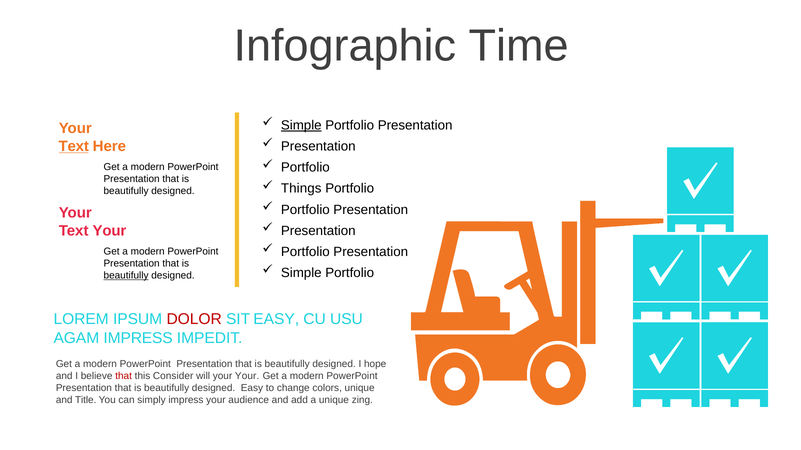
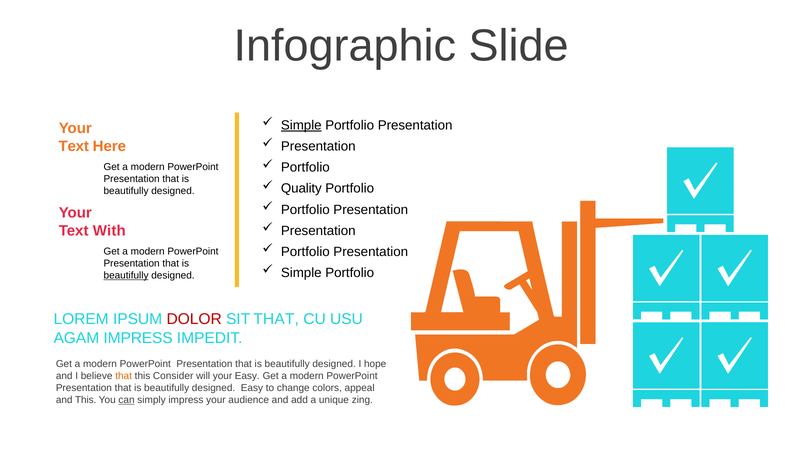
Time: Time -> Slide
Text at (74, 146) underline: present -> none
Things: Things -> Quality
Text Your: Your -> With
SIT EASY: EASY -> THAT
that at (124, 376) colour: red -> orange
your Your: Your -> Easy
colors unique: unique -> appeal
and Title: Title -> This
can underline: none -> present
